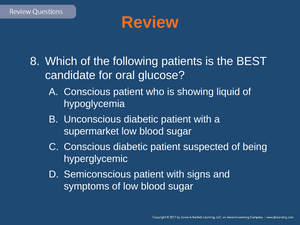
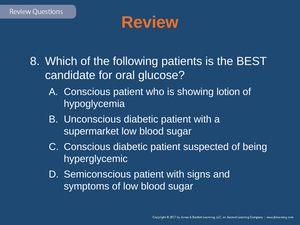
liquid: liquid -> lotion
